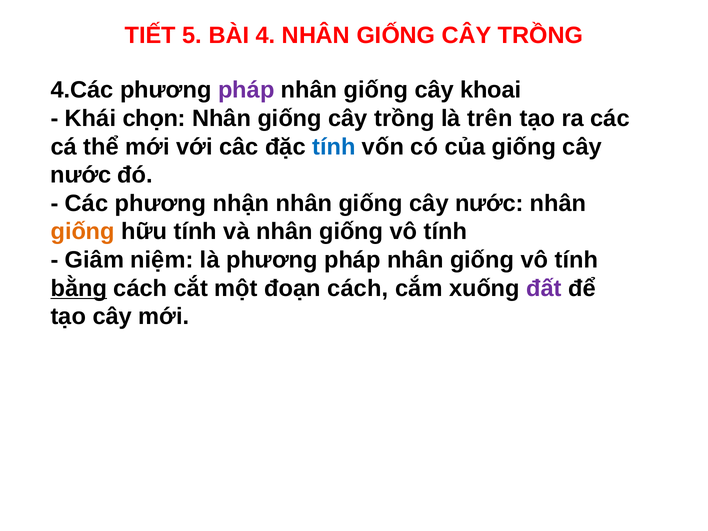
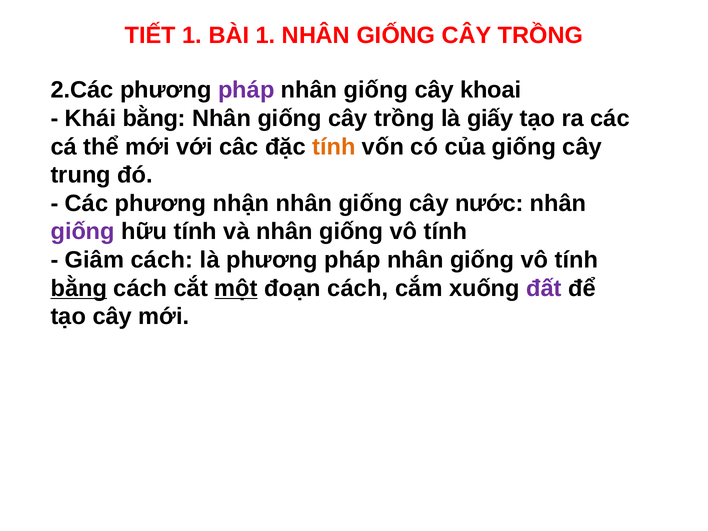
TIẾT 5: 5 -> 1
BÀI 4: 4 -> 1
4.Các: 4.Các -> 2.Các
Khái chọn: chọn -> bằng
trên: trên -> giấy
tính at (334, 147) colour: blue -> orange
nước at (81, 175): nước -> trung
giống at (83, 232) colour: orange -> purple
Giâm niệm: niệm -> cách
một underline: none -> present
